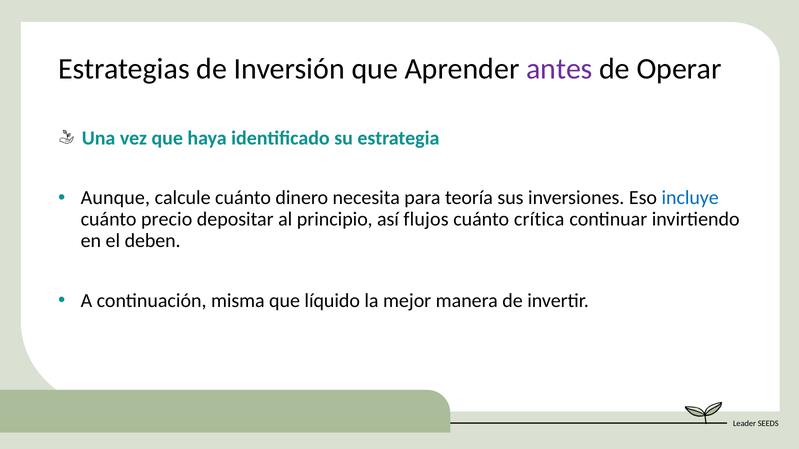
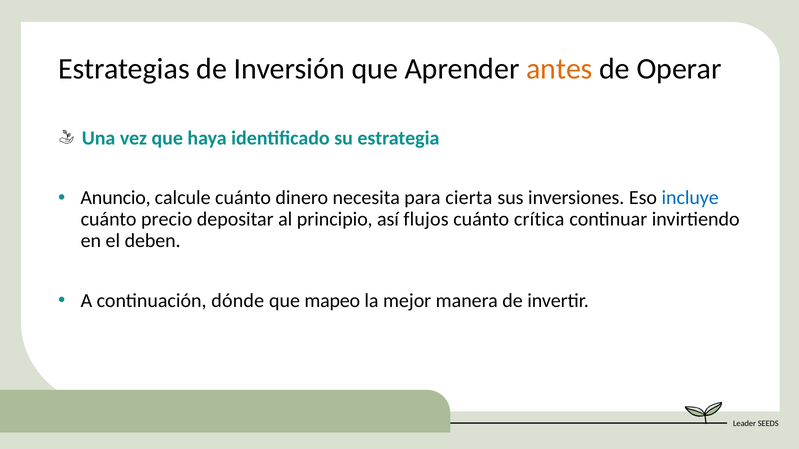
antes colour: purple -> orange
Aunque: Aunque -> Anuncio
teoría: teoría -> cierta
misma: misma -> dónde
líquido: líquido -> mapeo
